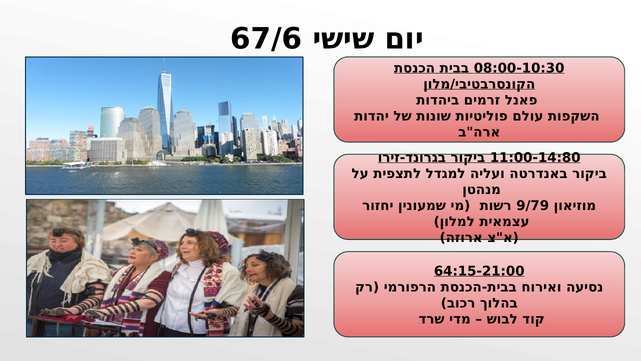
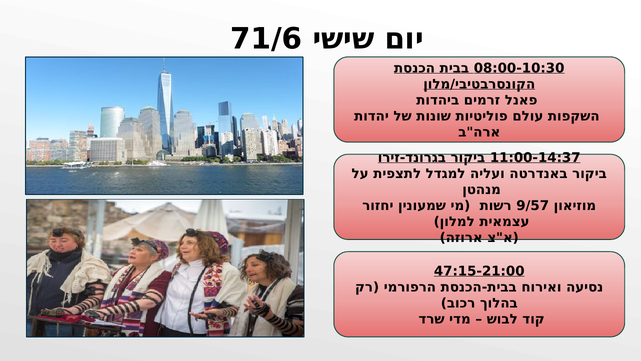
67/6: 67/6 -> 71/6
11:00-14:80: 11:00-14:80 -> 11:00-14:37
9/79: 9/79 -> 9/57
64:15-21:00: 64:15-21:00 -> 47:15-21:00
